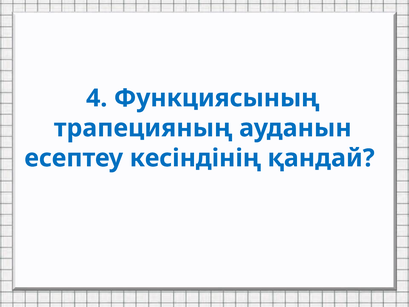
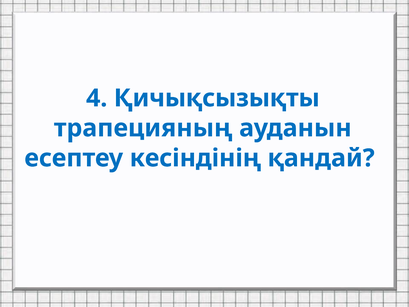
Функциясының: Функциясының -> Қичықсызықты
